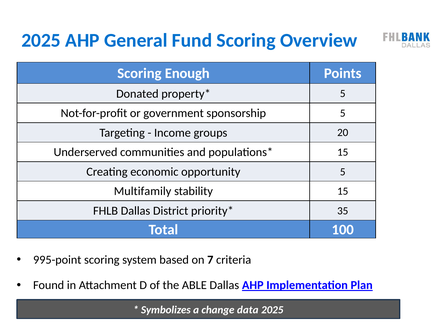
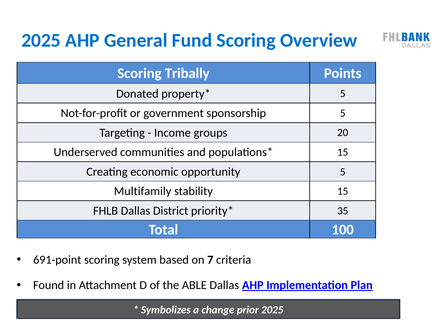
Enough: Enough -> Tribally
995-point: 995-point -> 691-point
data: data -> prior
